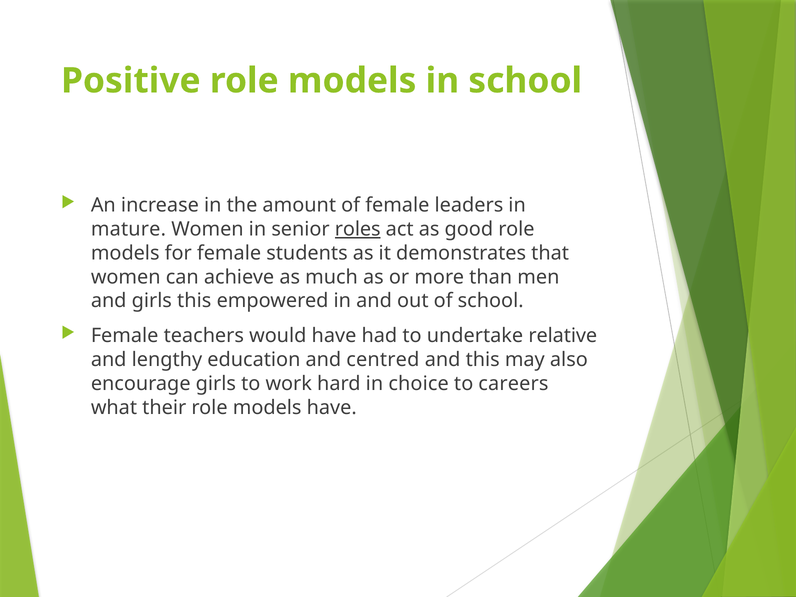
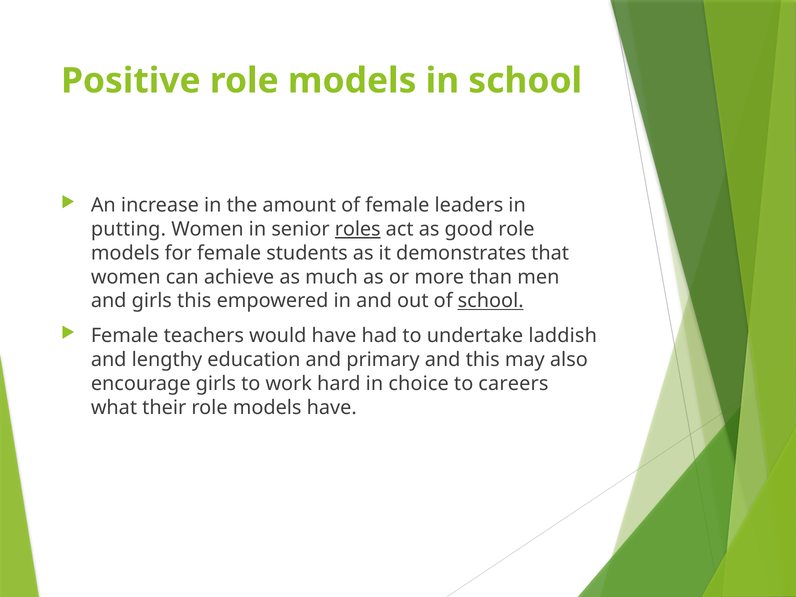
mature: mature -> putting
school at (491, 301) underline: none -> present
relative: relative -> laddish
centred: centred -> primary
